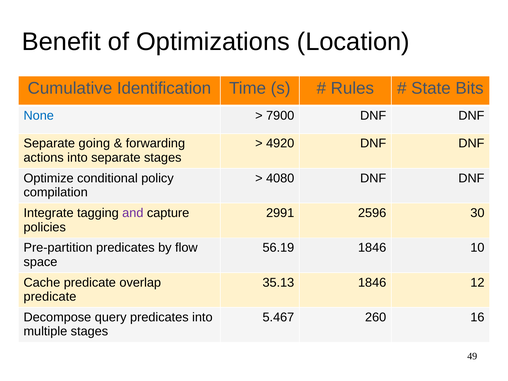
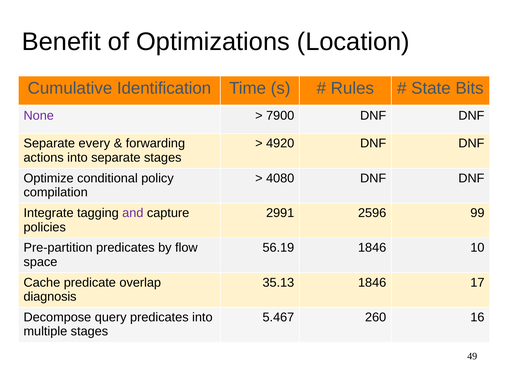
None colour: blue -> purple
going: going -> every
30: 30 -> 99
12: 12 -> 17
predicate at (50, 297): predicate -> diagnosis
